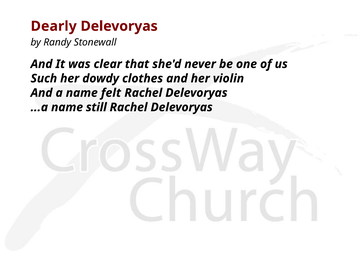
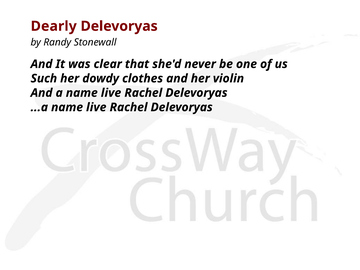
a name felt: felt -> live
...a name still: still -> live
